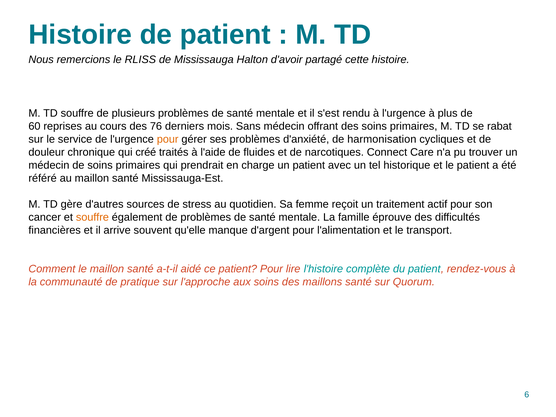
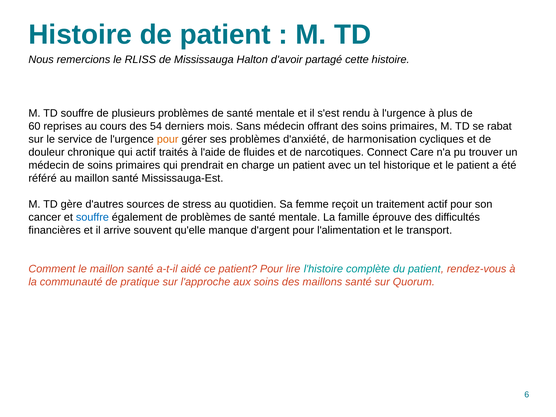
76: 76 -> 54
qui créé: créé -> actif
souffre at (92, 217) colour: orange -> blue
